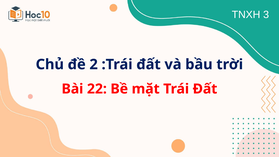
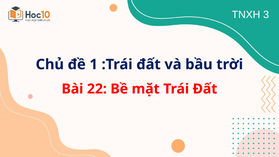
2: 2 -> 1
